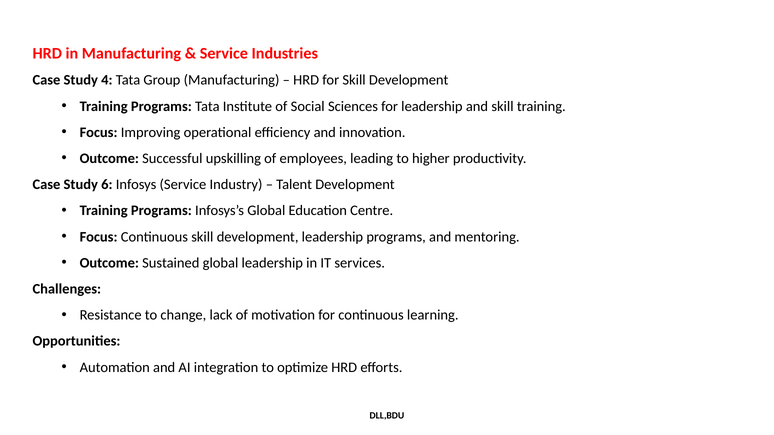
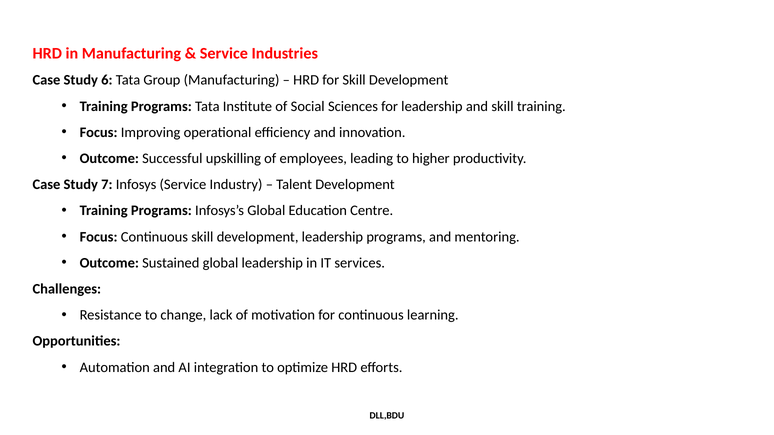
4: 4 -> 6
6: 6 -> 7
